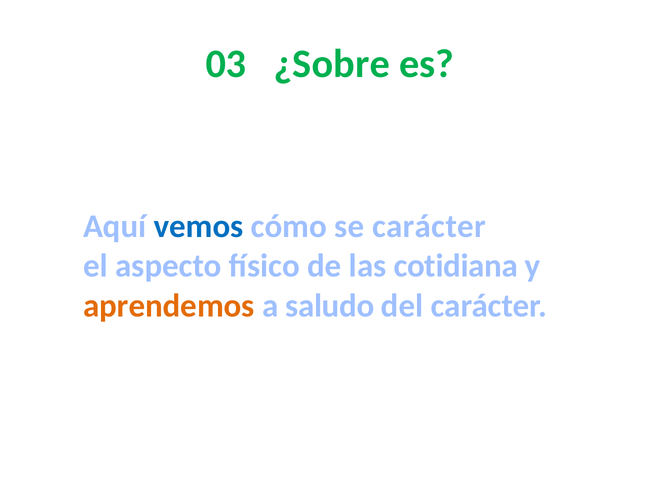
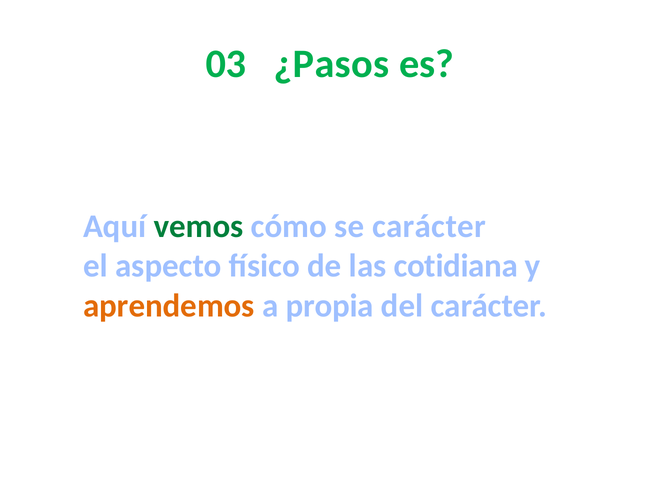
¿Sobre: ¿Sobre -> ¿Pasos
vemos colour: blue -> green
saludo: saludo -> propia
